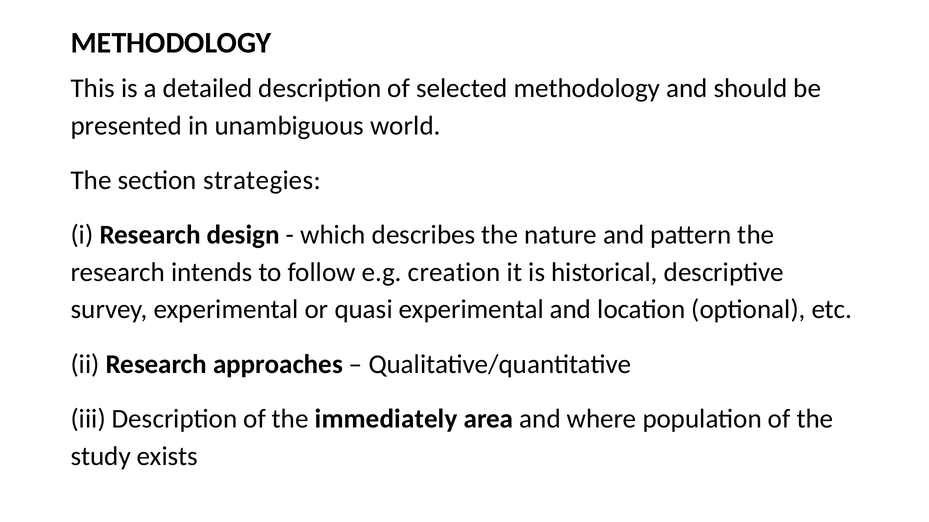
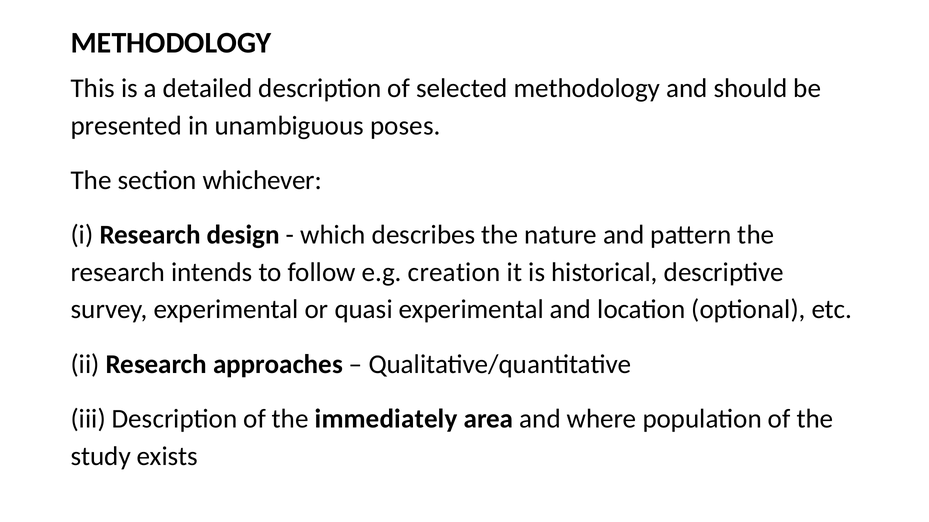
world: world -> poses
strategies: strategies -> whichever
